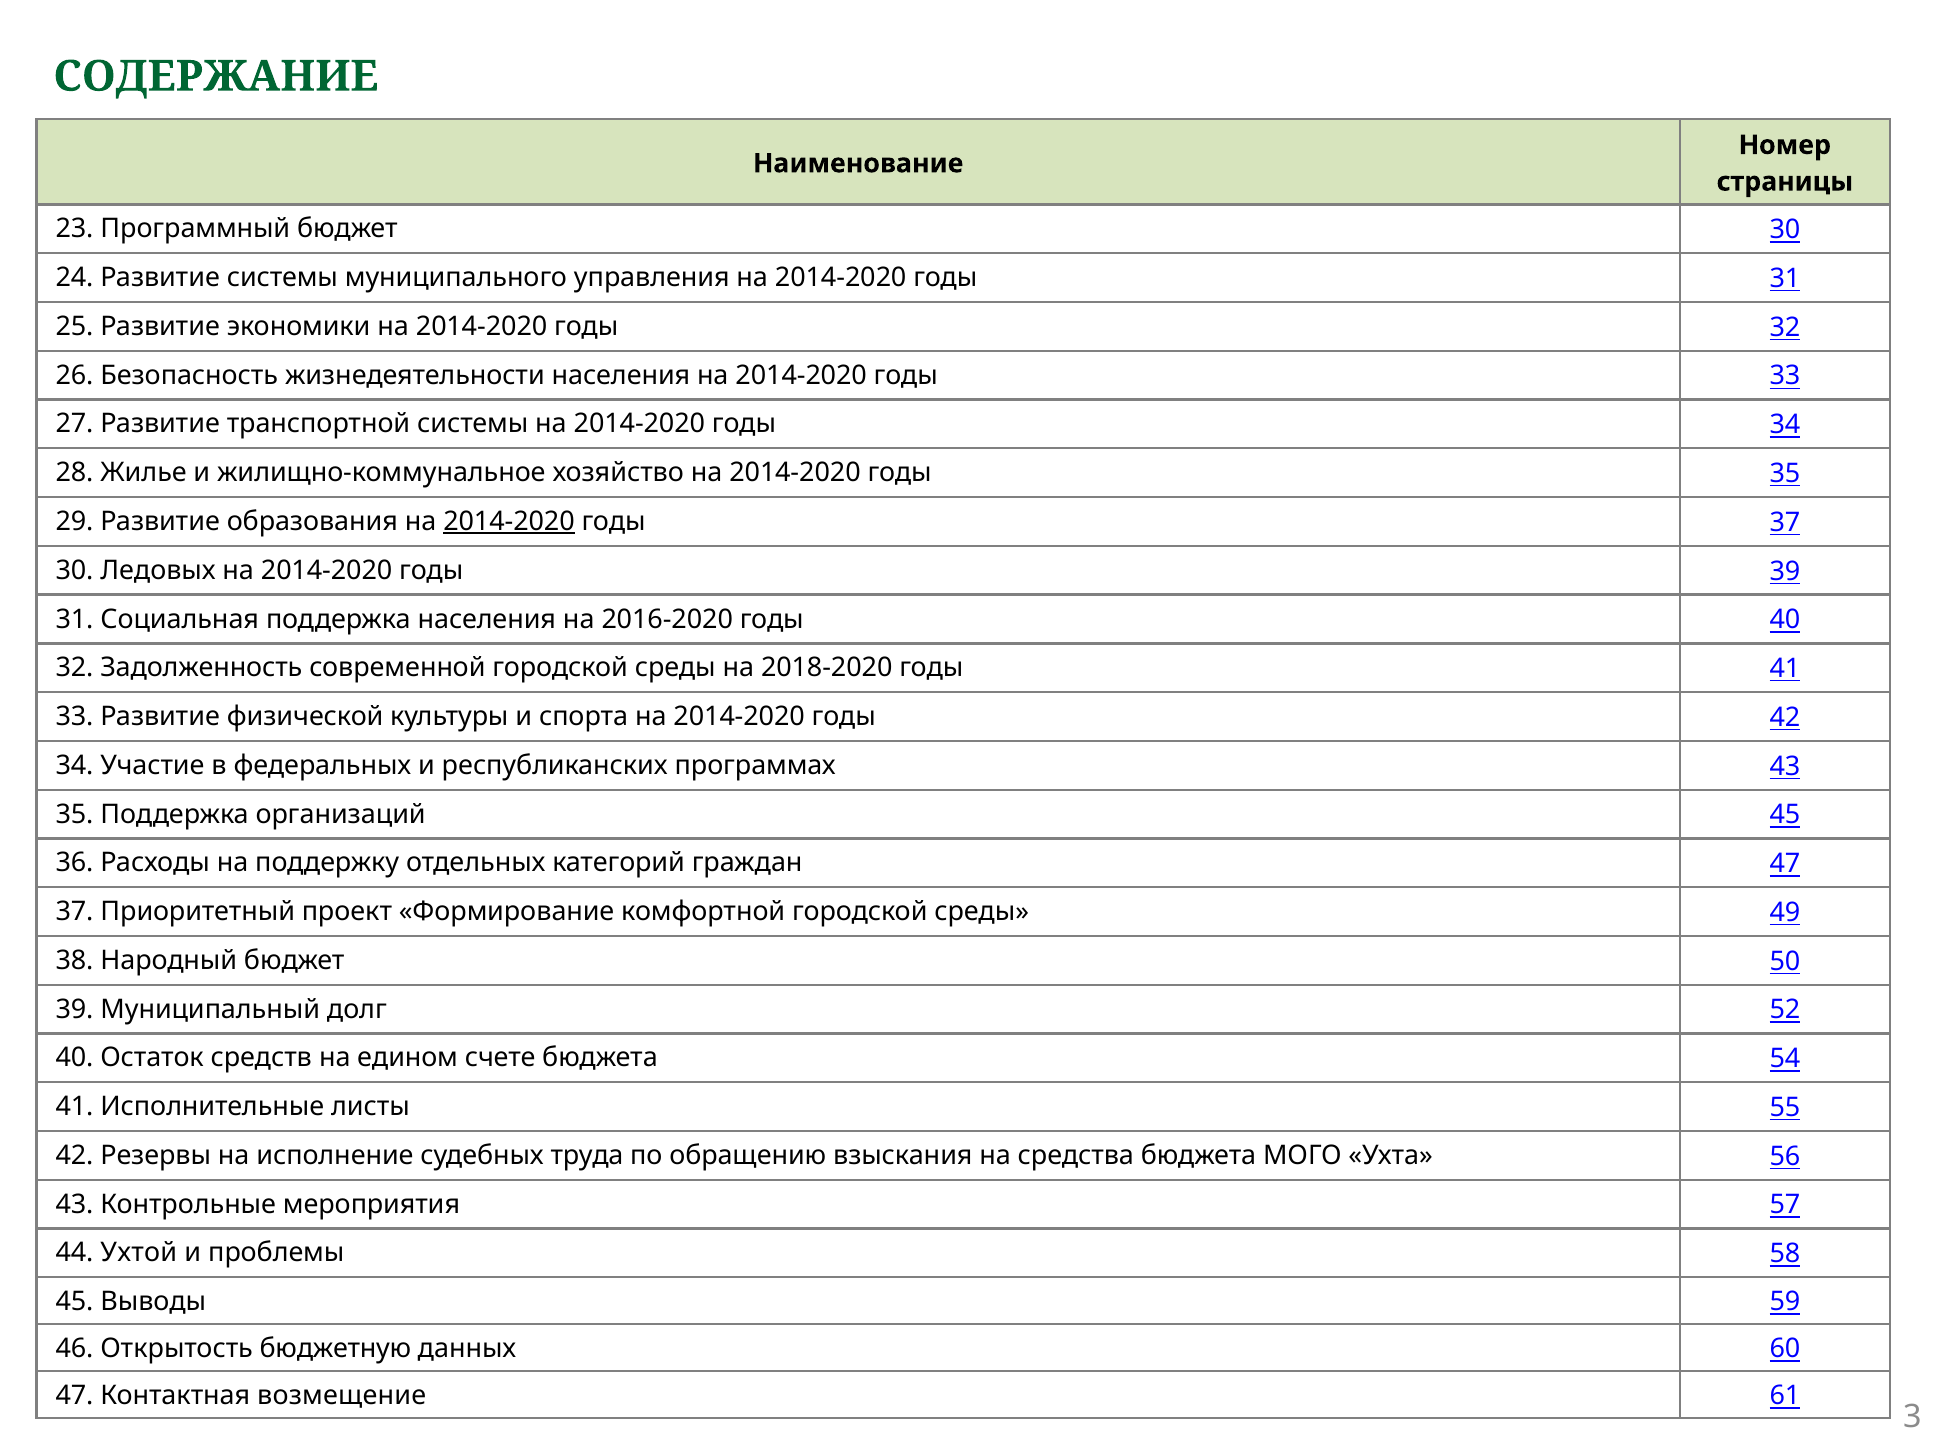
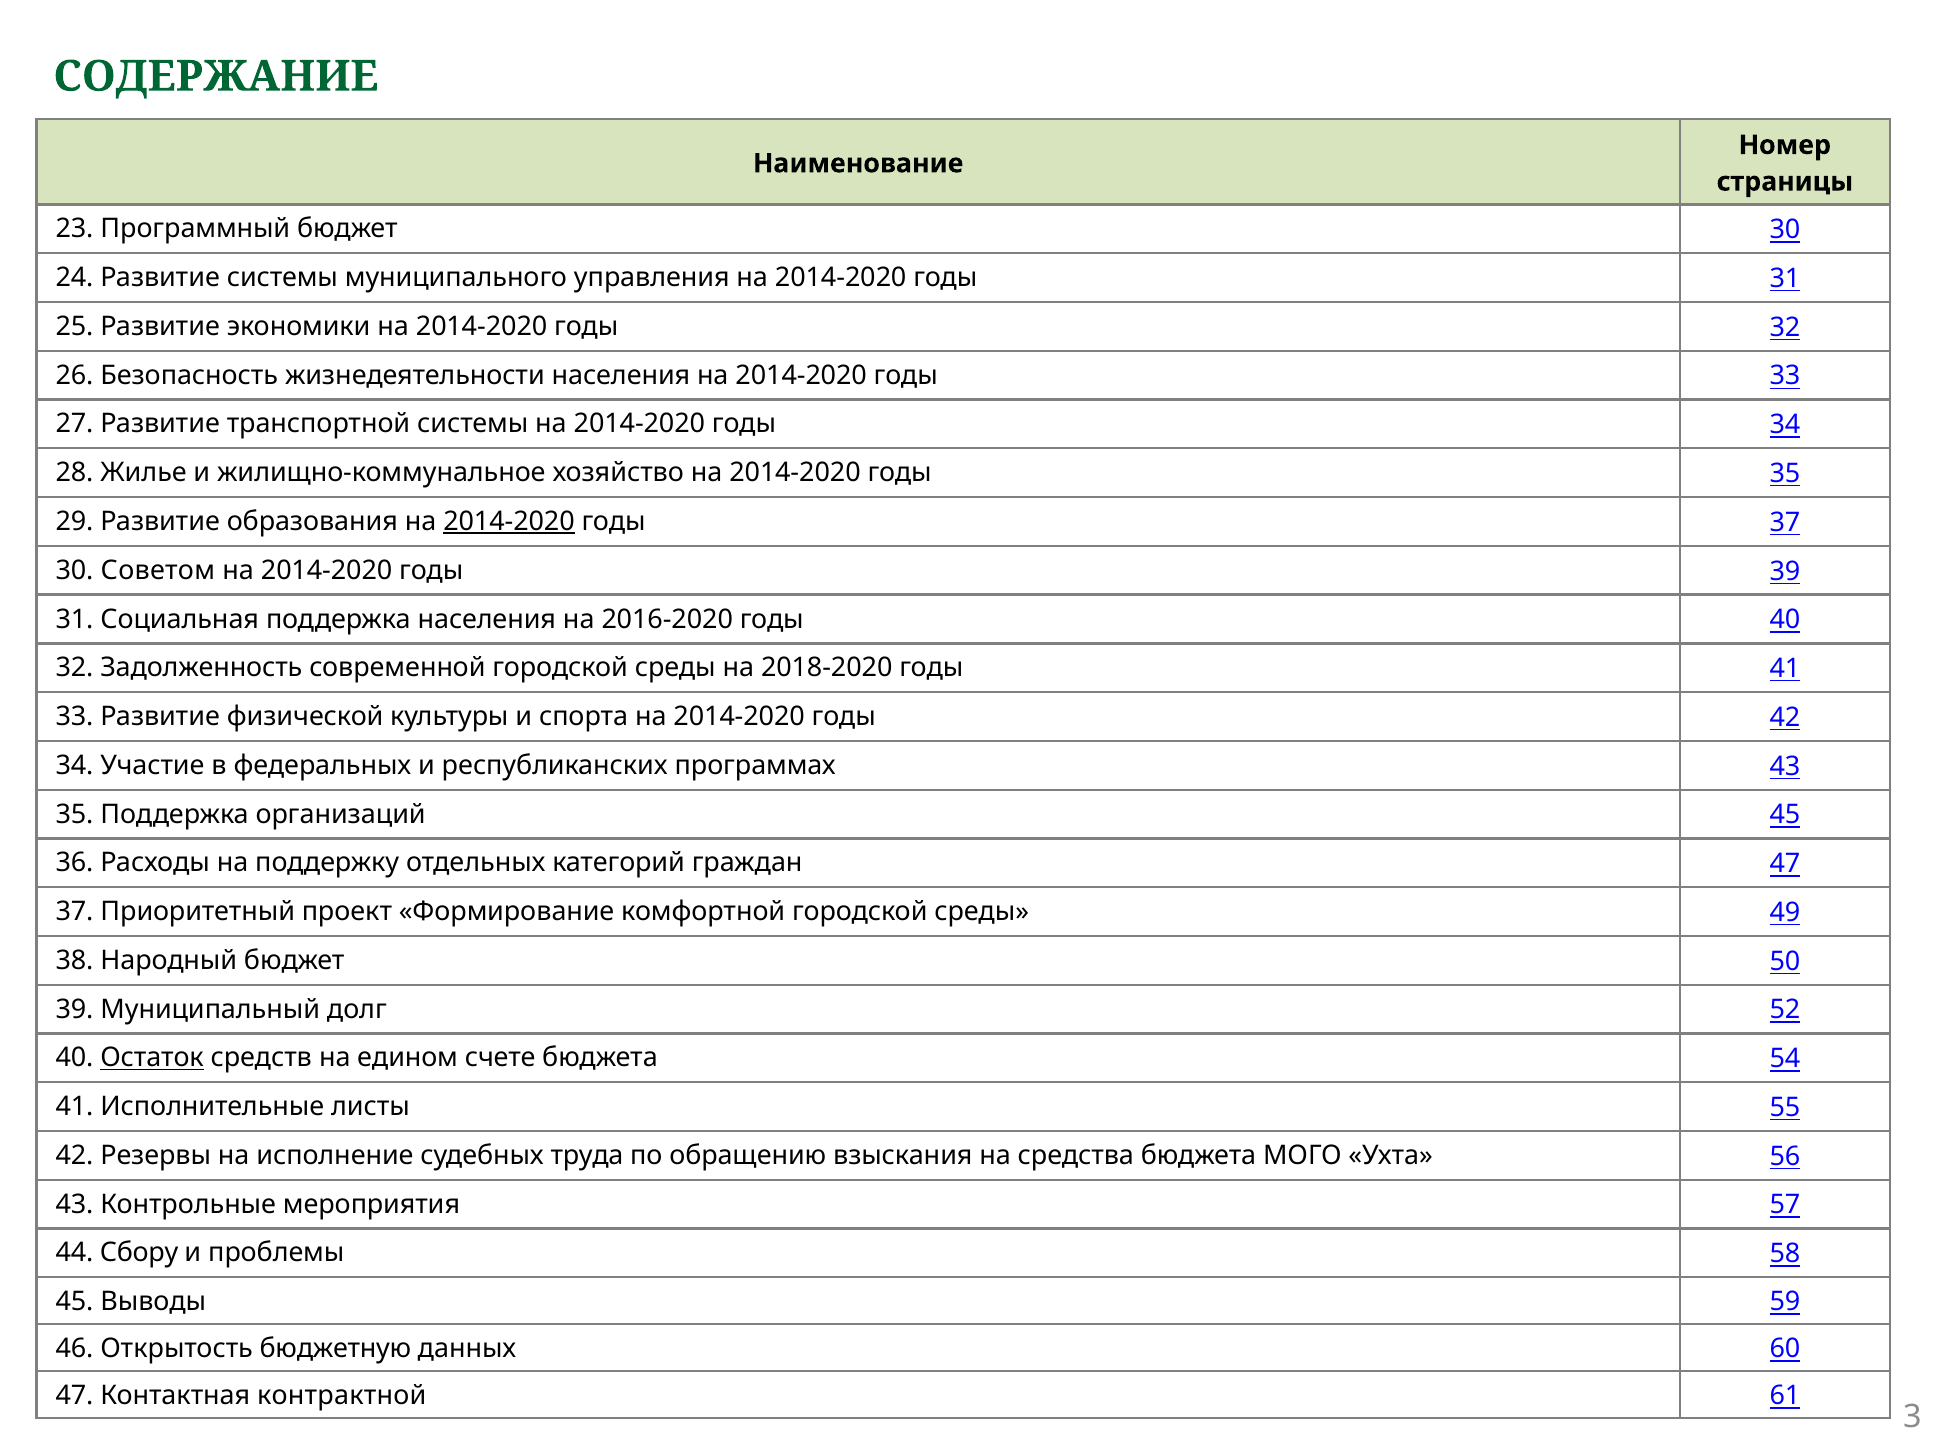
Ледовых: Ледовых -> Советом
Остаток underline: none -> present
Ухтой: Ухтой -> Сбору
возмещение: возмещение -> контрактной
